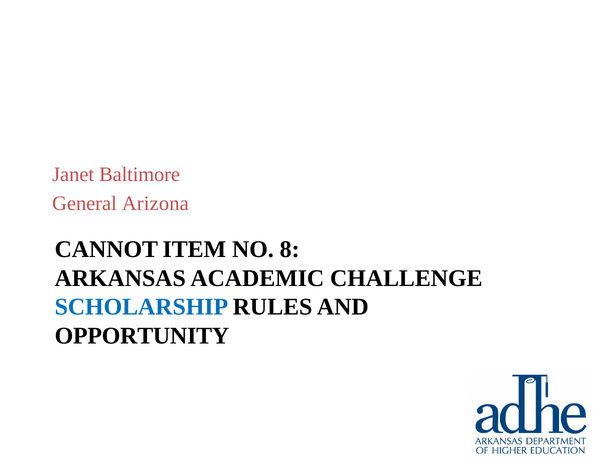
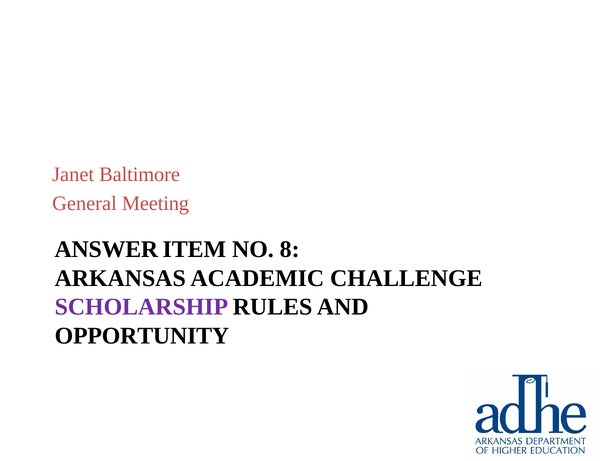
Arizona: Arizona -> Meeting
CANNOT: CANNOT -> ANSWER
SCHOLARSHIP colour: blue -> purple
